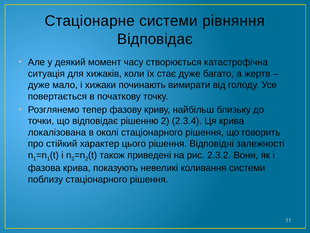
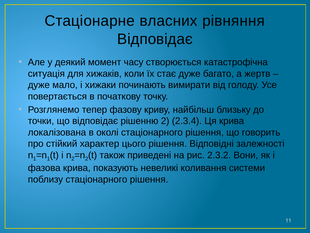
Стаціонарне системи: системи -> власних
